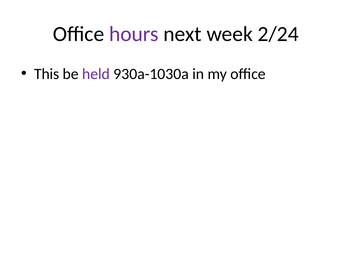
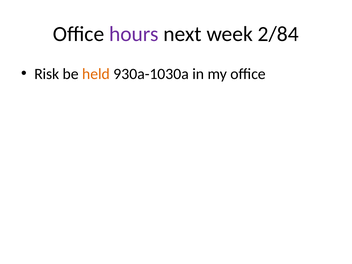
2/24: 2/24 -> 2/84
This: This -> Risk
held colour: purple -> orange
